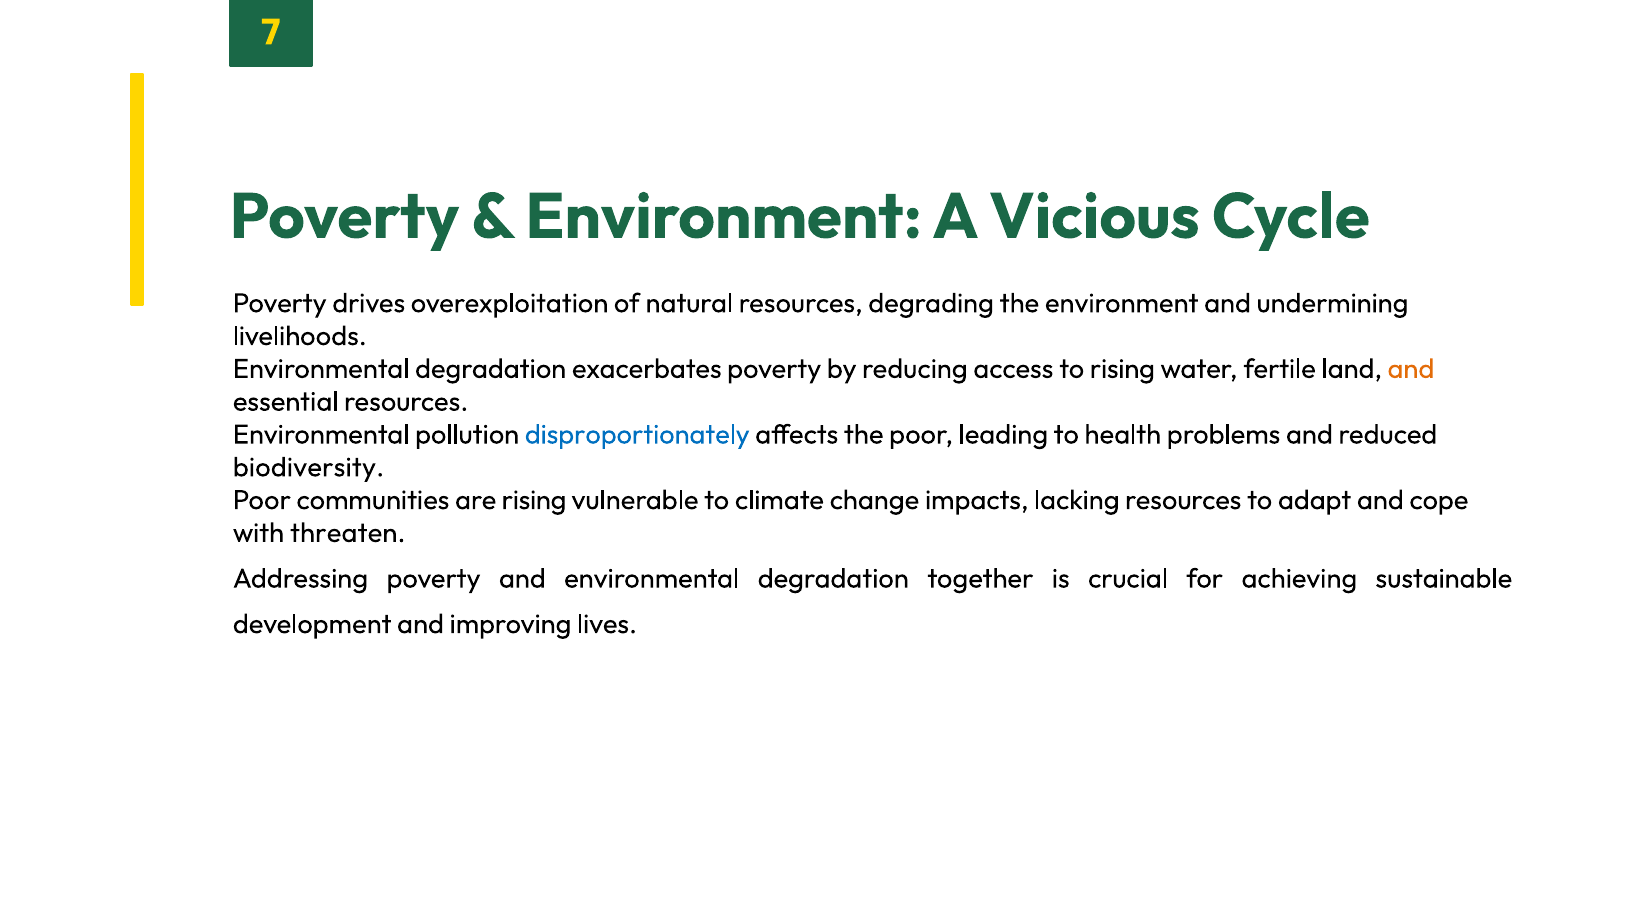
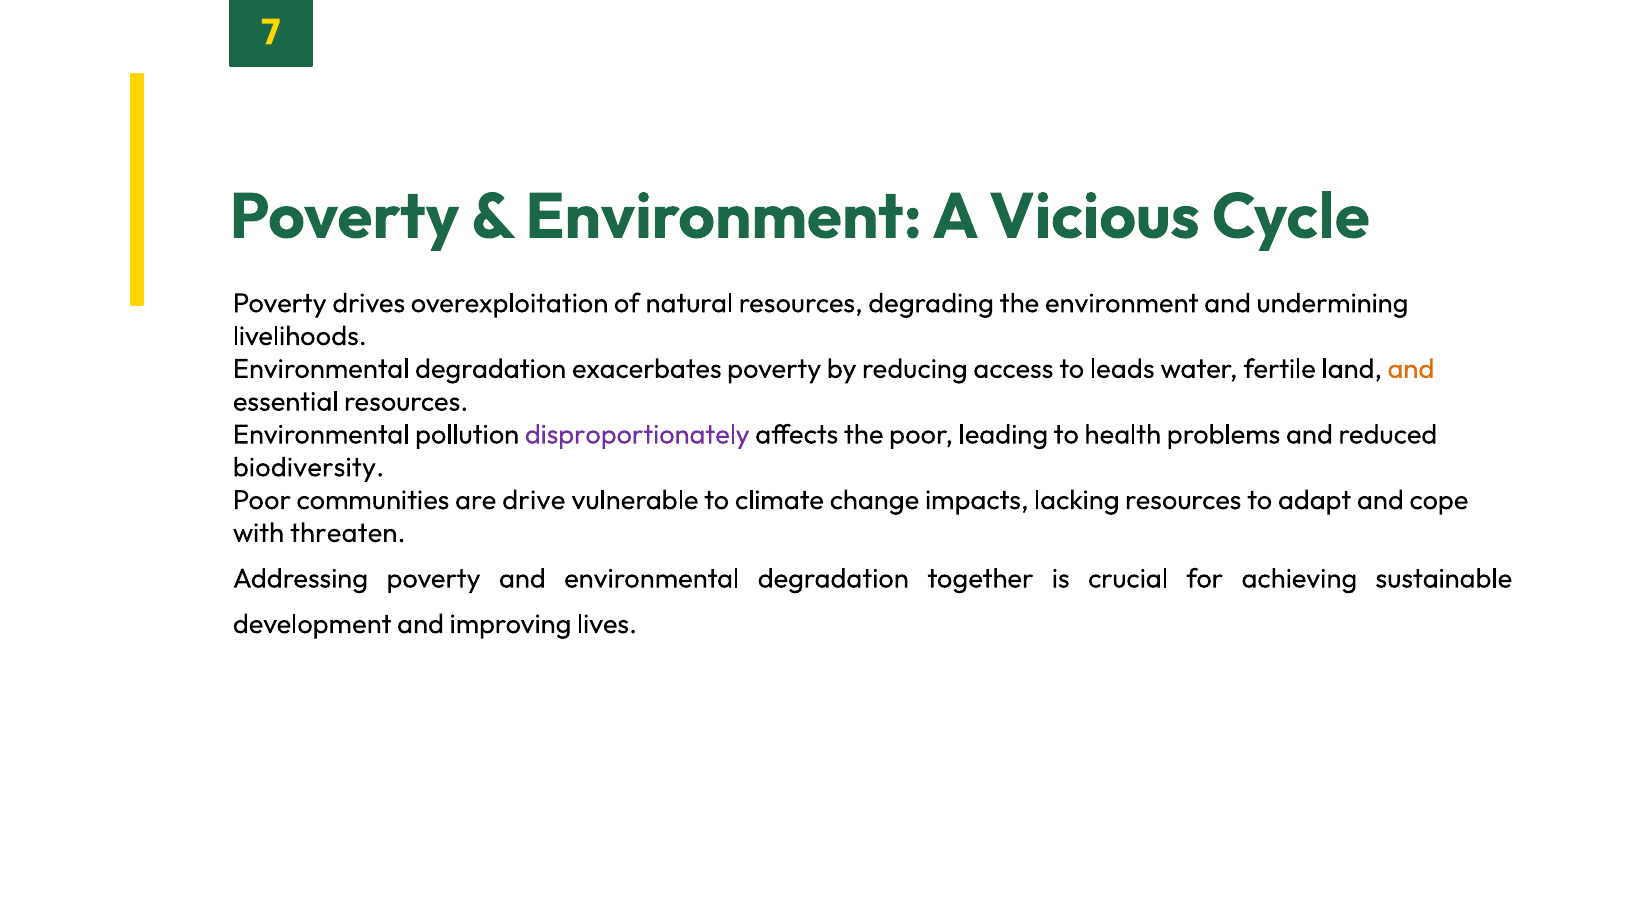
to rising: rising -> leads
disproportionately colour: blue -> purple
are rising: rising -> drive
